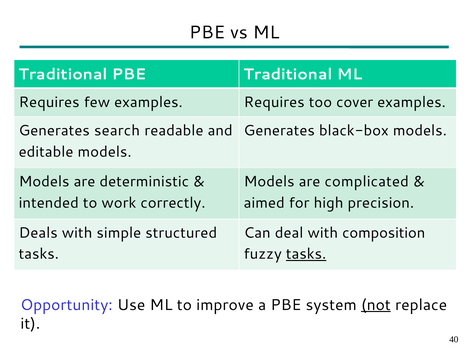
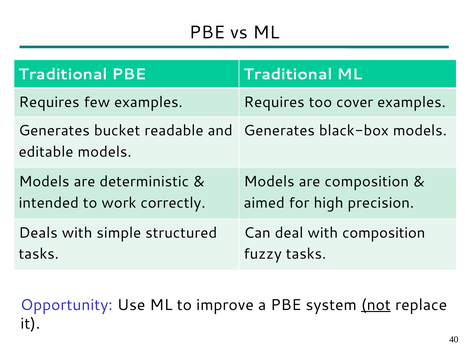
search: search -> bucket
are complicated: complicated -> composition
tasks at (306, 254) underline: present -> none
